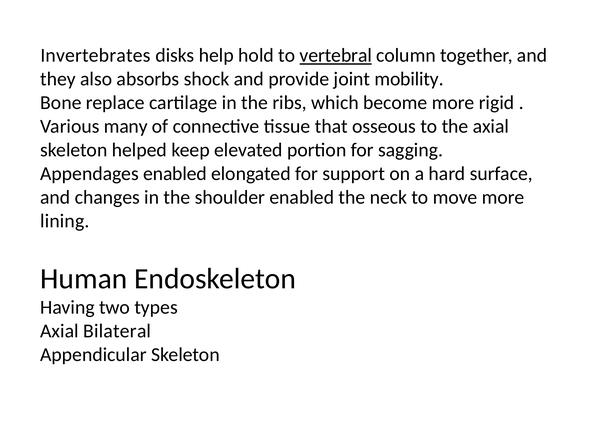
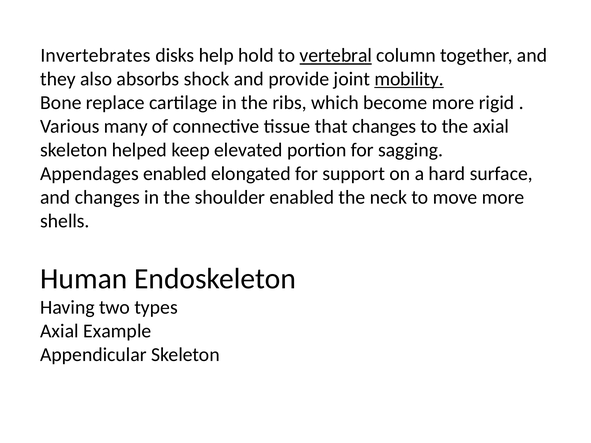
mobility underline: none -> present
that osseous: osseous -> changes
lining: lining -> shells
Bilateral: Bilateral -> Example
